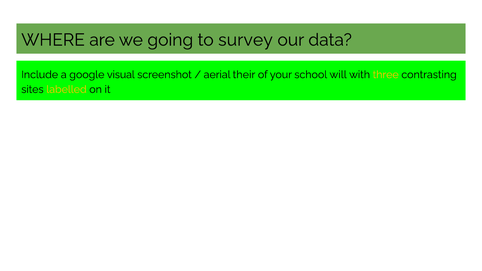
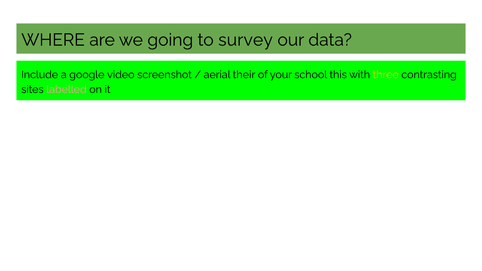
visual: visual -> video
will: will -> this
labelled colour: yellow -> pink
